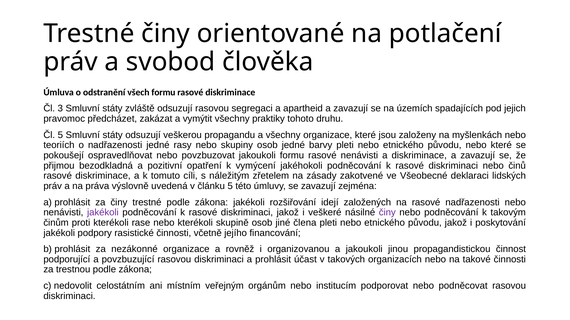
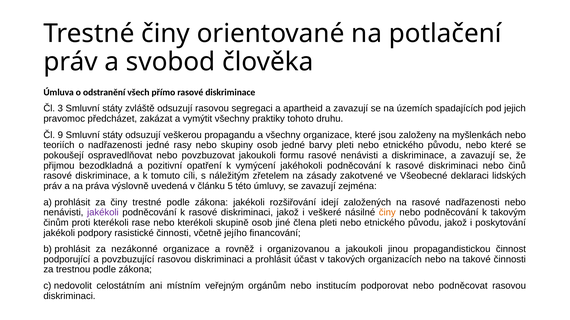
všech formu: formu -> přímo
Čl 5: 5 -> 9
činy at (387, 213) colour: purple -> orange
